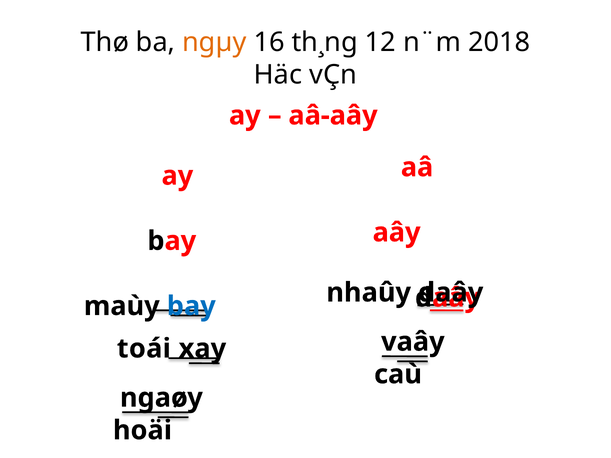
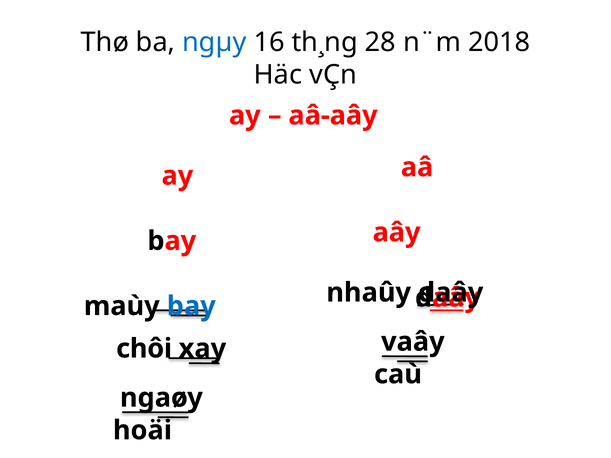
ngµy colour: orange -> blue
12: 12 -> 28
toái: toái -> chôi
